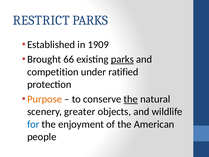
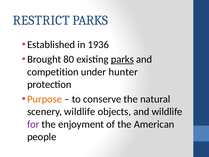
1909: 1909 -> 1936
66: 66 -> 80
ratified: ratified -> hunter
the at (131, 99) underline: present -> none
scenery greater: greater -> wildlife
for colour: blue -> purple
